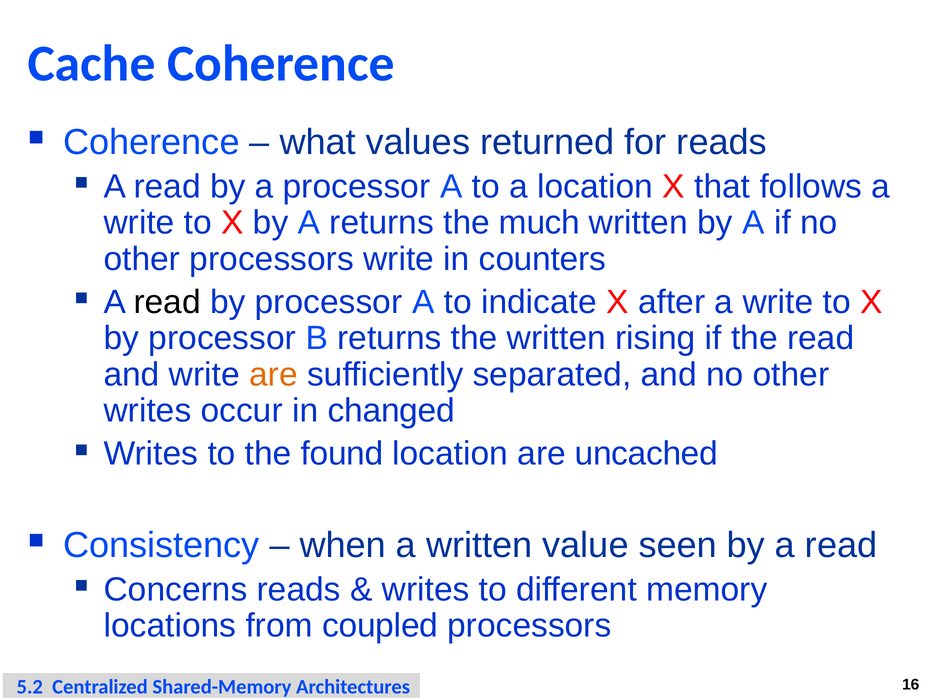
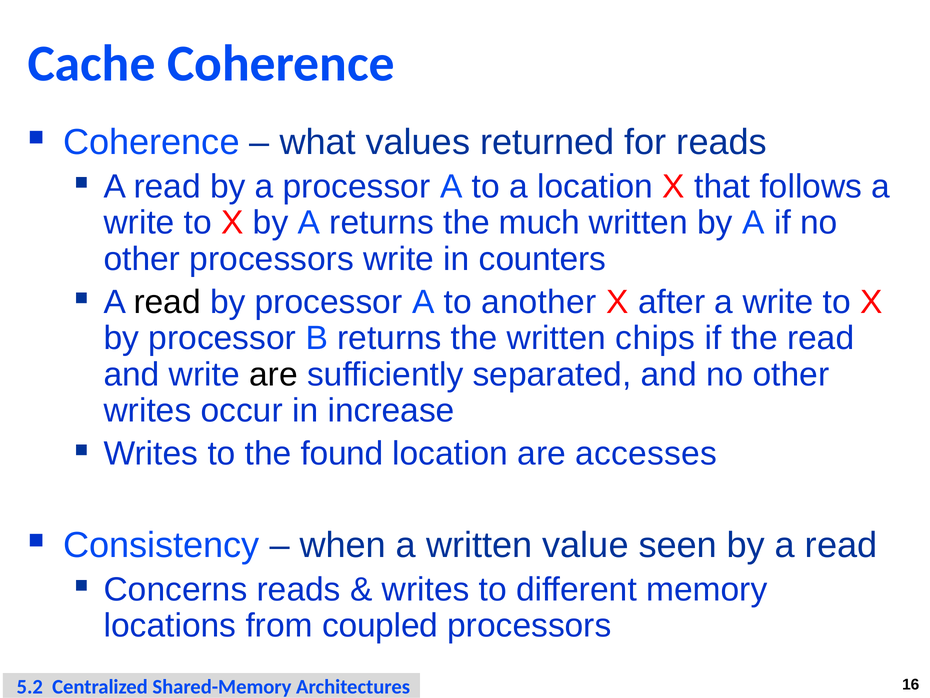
indicate: indicate -> another
rising: rising -> chips
are at (273, 374) colour: orange -> black
changed: changed -> increase
uncached: uncached -> accesses
